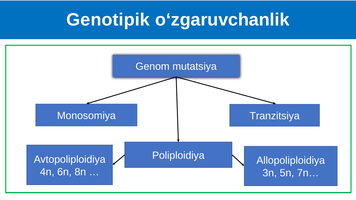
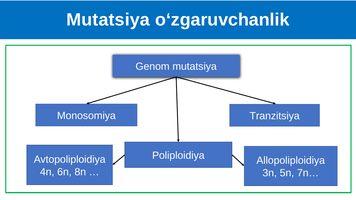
Genotipik at (108, 20): Genotipik -> Mutatsiya
